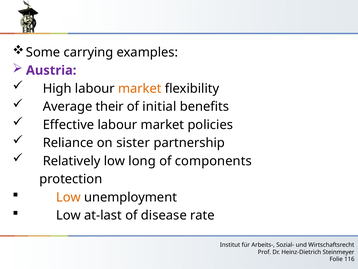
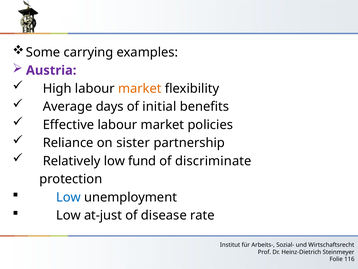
their: their -> days
long: long -> fund
components: components -> discriminate
Low at (68, 197) colour: orange -> blue
at-last: at-last -> at-just
